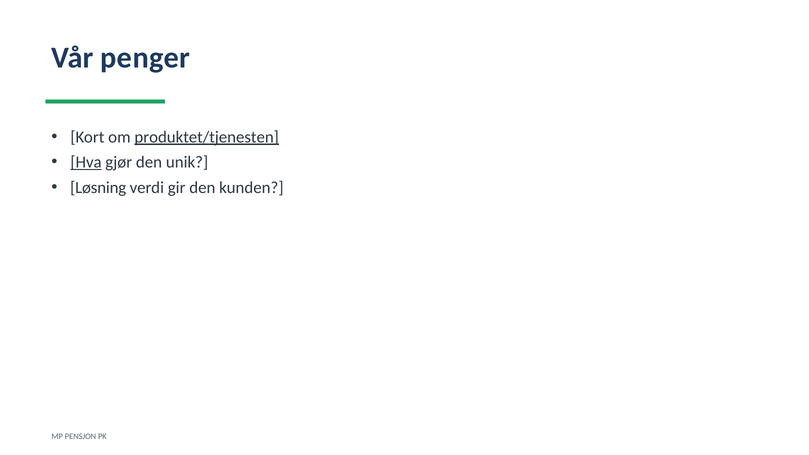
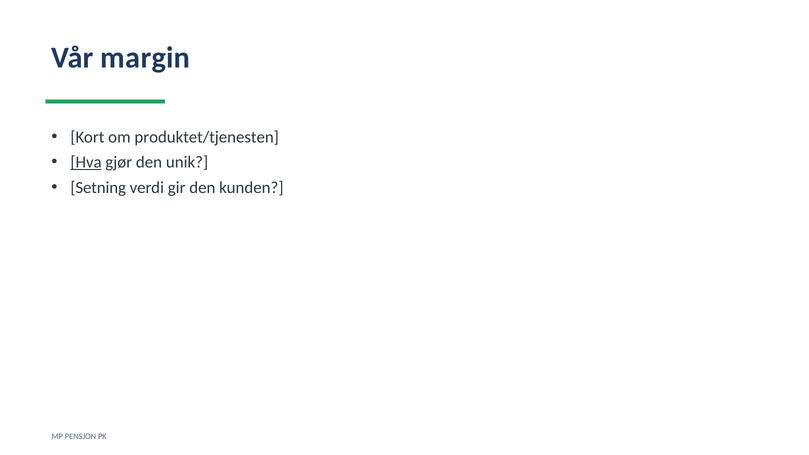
penger: penger -> margin
produktet/tjenesten underline: present -> none
Løsning: Løsning -> Setning
